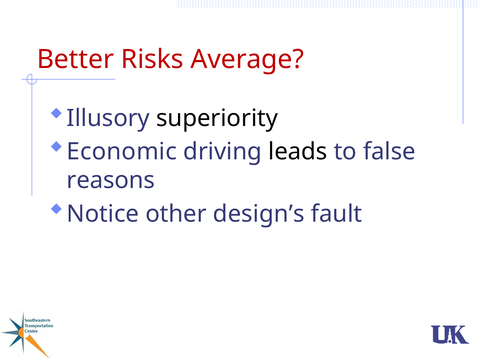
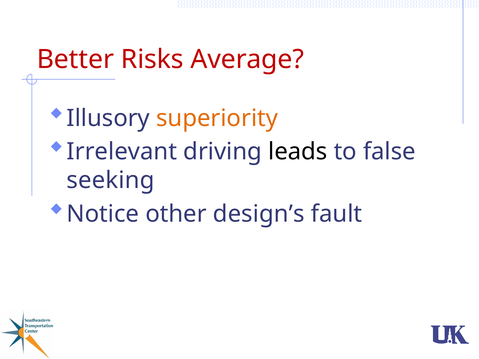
superiority colour: black -> orange
Economic: Economic -> Irrelevant
reasons: reasons -> seeking
